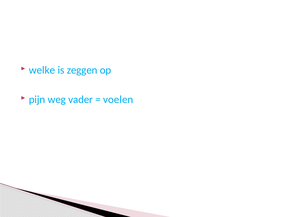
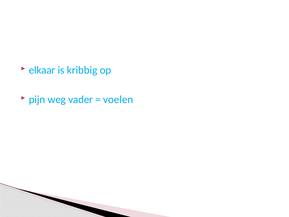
welke: welke -> elkaar
zeggen: zeggen -> kribbig
